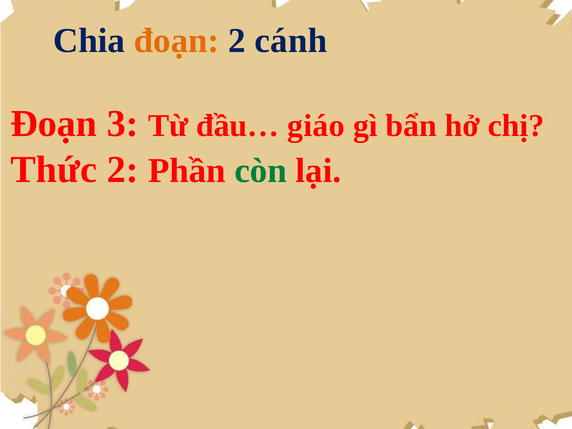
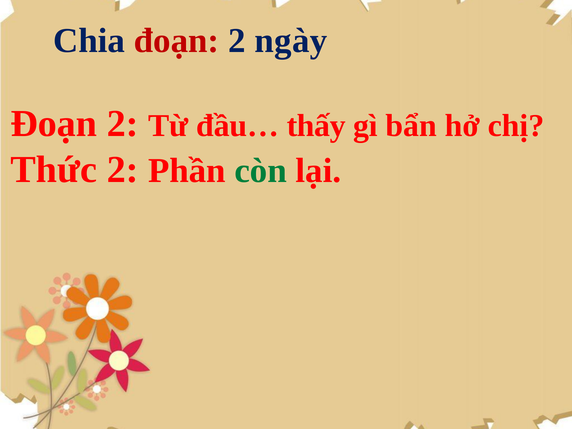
đoạn at (177, 41) colour: orange -> red
cánh: cánh -> ngày
3 at (123, 124): 3 -> 2
giáo: giáo -> thấy
